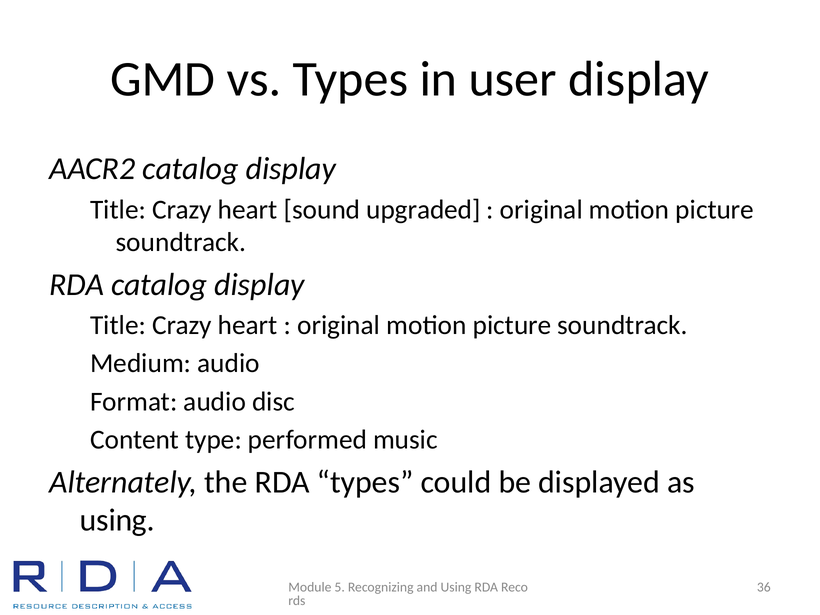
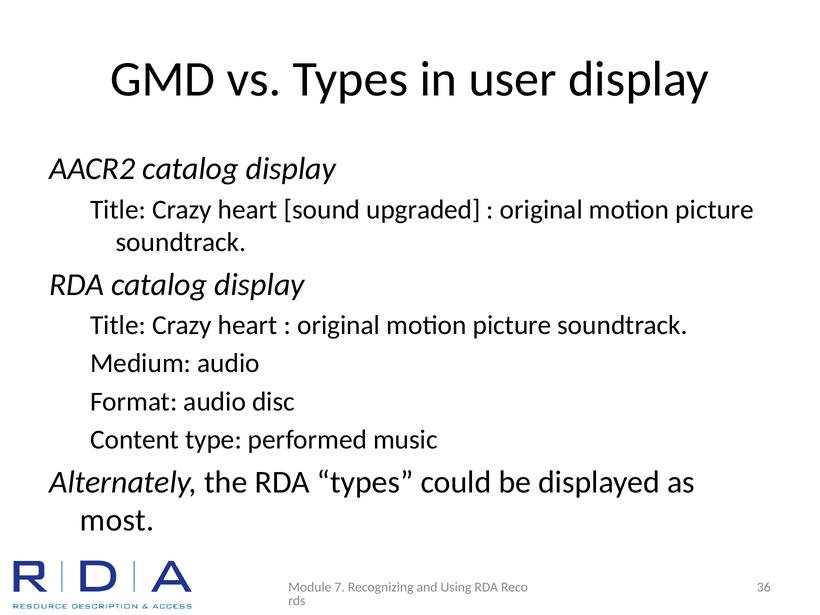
using at (117, 520): using -> most
5: 5 -> 7
